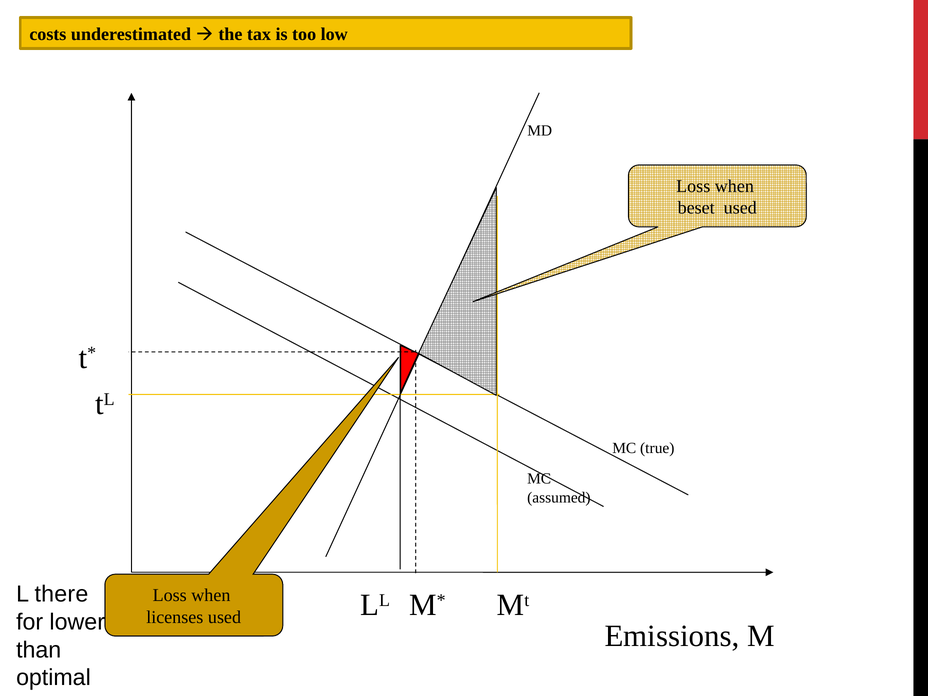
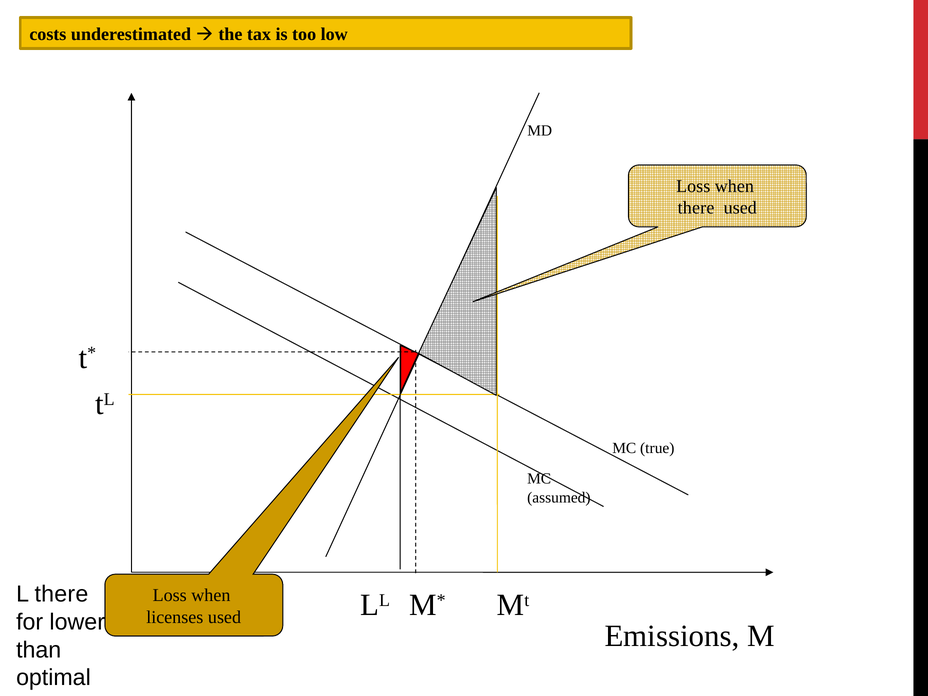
beset at (696, 208): beset -> there
